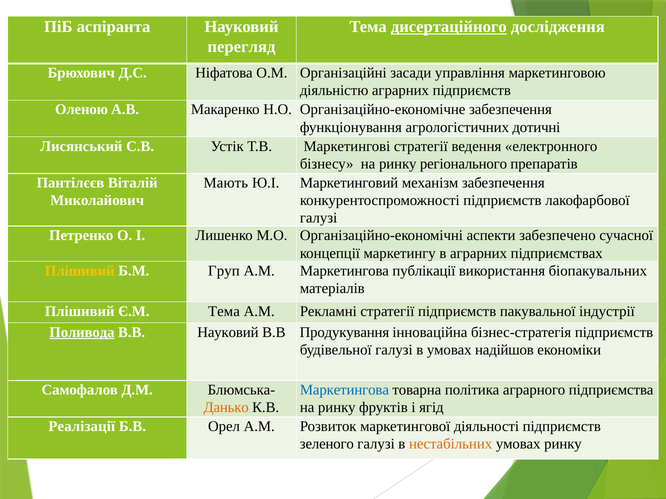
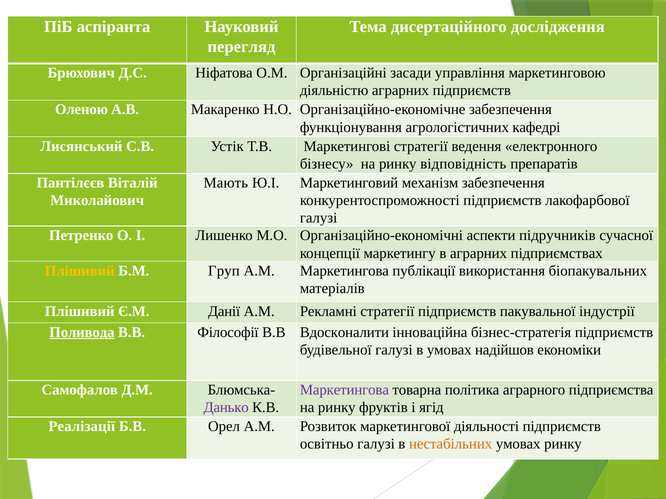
дисертаційного underline: present -> none
дотичні: дотичні -> кафедрі
регіонального: регіонального -> відповідність
забезпечено: забезпечено -> підручників
Є.М Тема: Тема -> Данії
В.В Науковий: Науковий -> Філософії
Продукування: Продукування -> Вдосконалити
Маркетингова at (344, 390) colour: blue -> purple
Данько colour: orange -> purple
зеленого: зеленого -> освітньо
